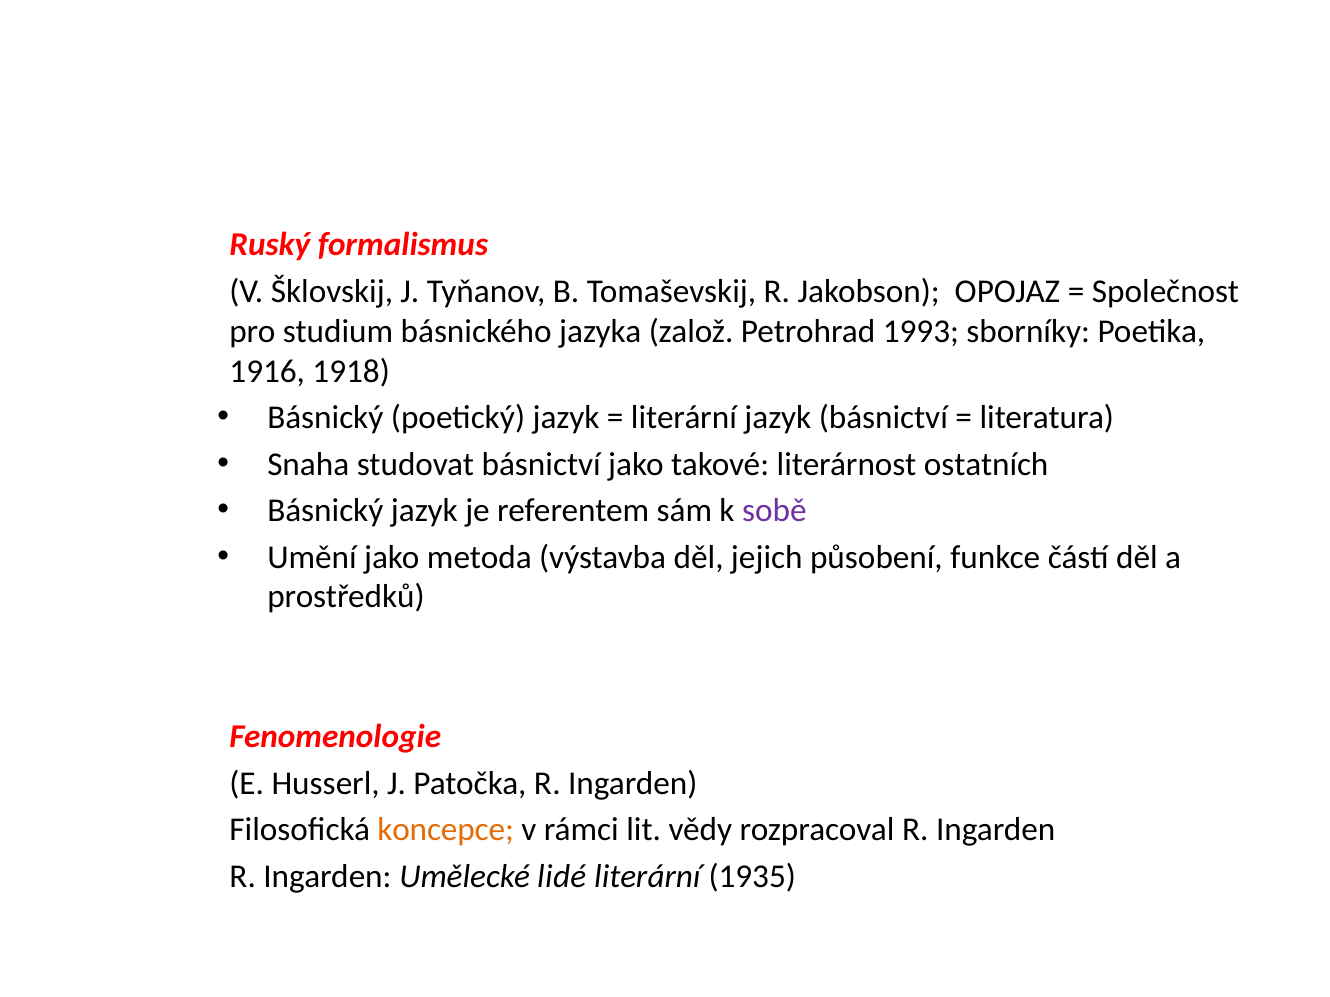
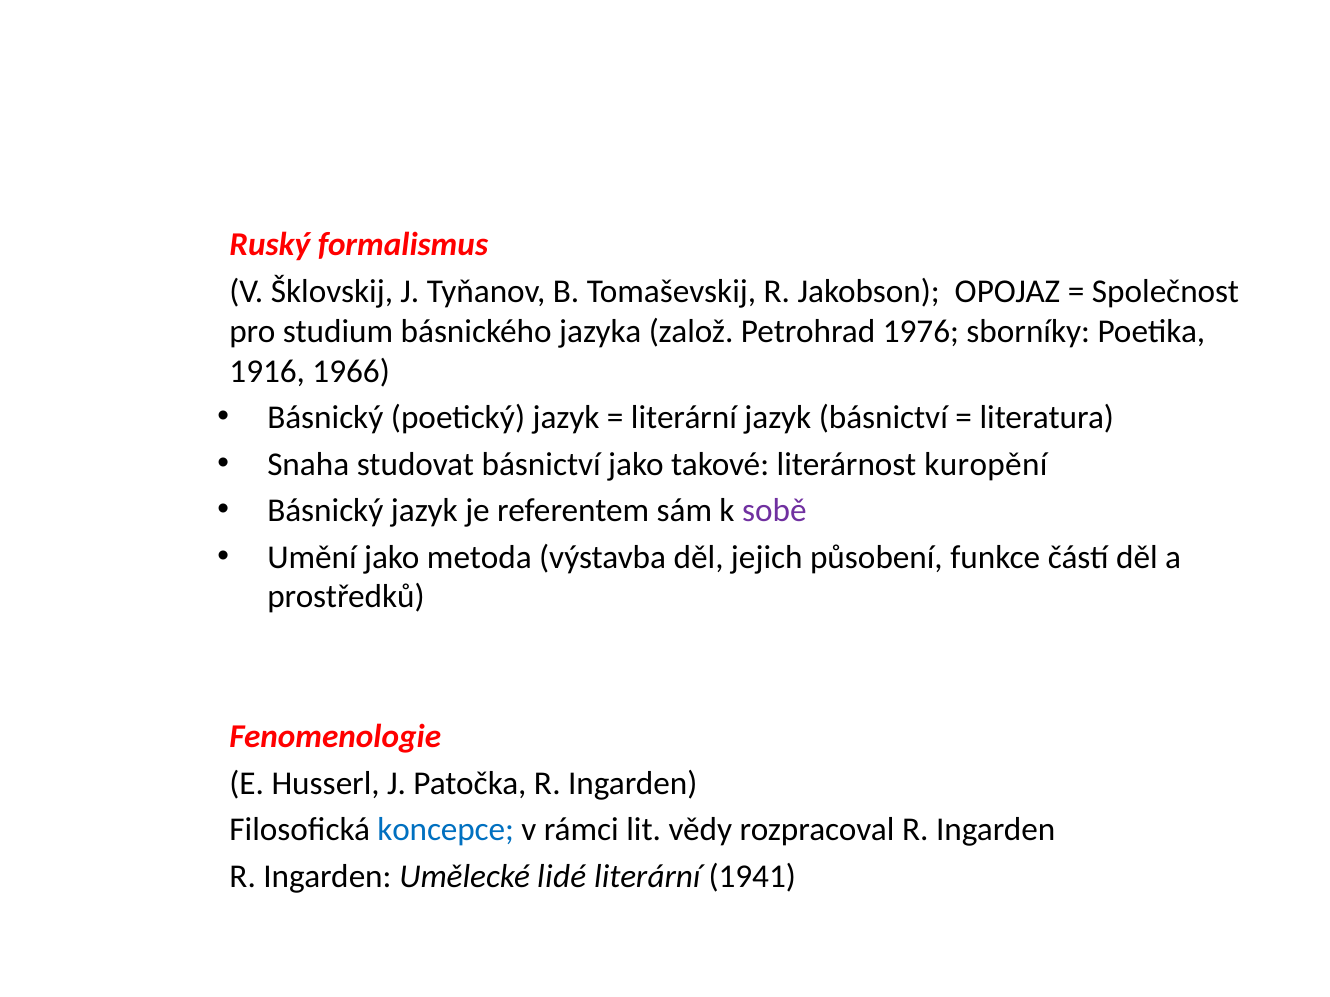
1993: 1993 -> 1976
1918: 1918 -> 1966
ostatních: ostatních -> kuropění
koncepce colour: orange -> blue
1935: 1935 -> 1941
